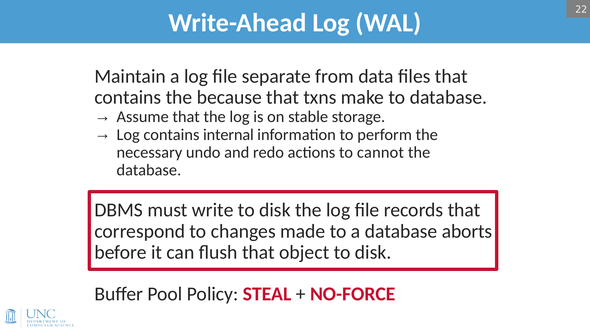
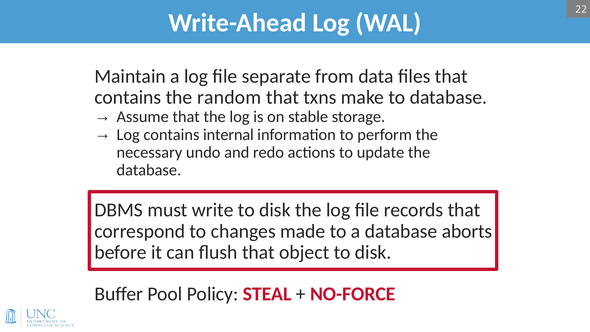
because: because -> random
cannot: cannot -> update
